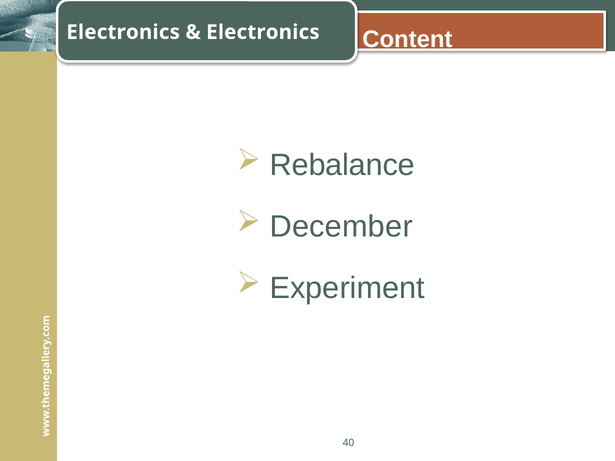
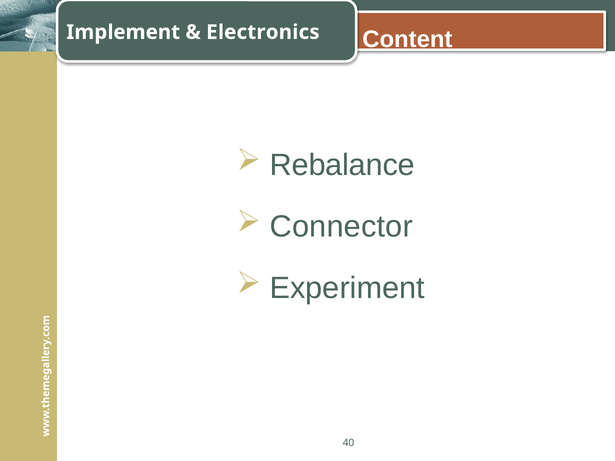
Electronics at (123, 32): Electronics -> Implement
December: December -> Connector
